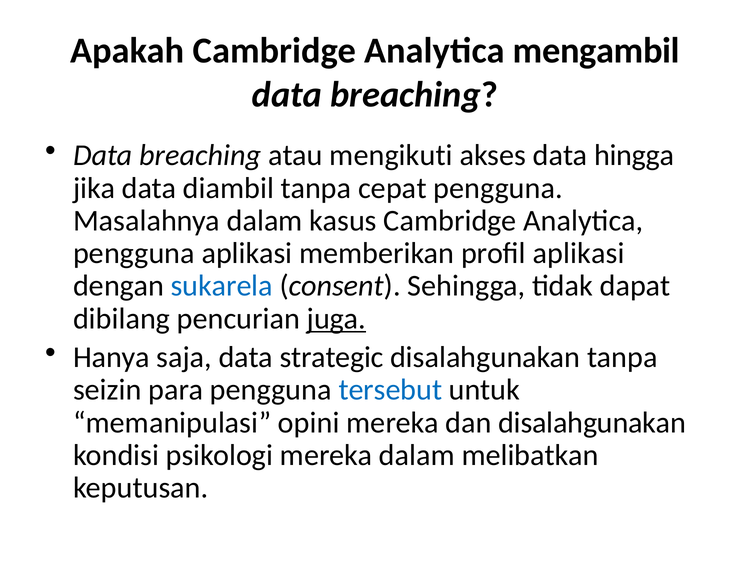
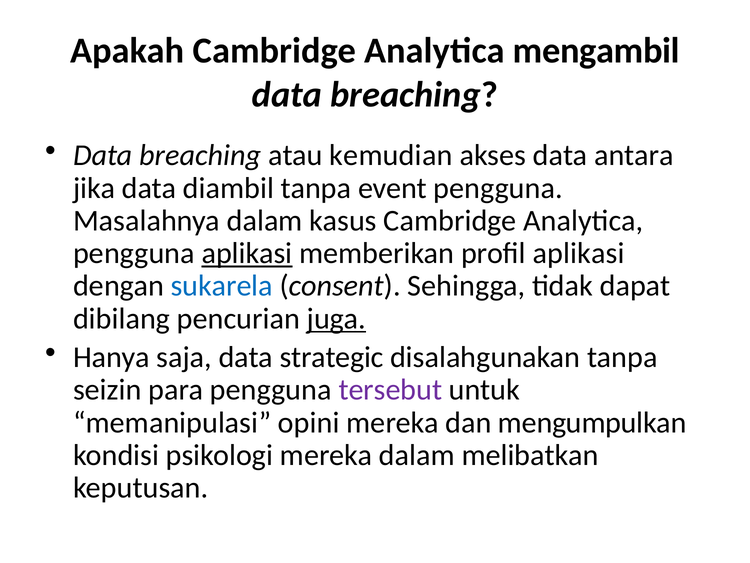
mengikuti: mengikuti -> kemudian
hingga: hingga -> antara
cepat: cepat -> event
aplikasi at (247, 253) underline: none -> present
tersebut colour: blue -> purple
dan disalahgunakan: disalahgunakan -> mengumpulkan
